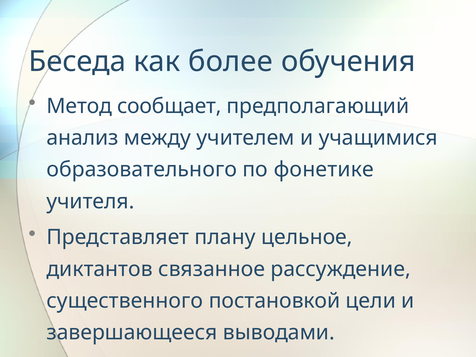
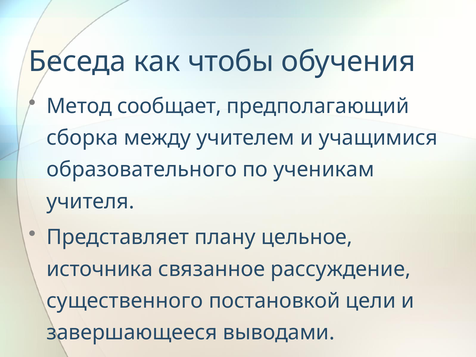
более: более -> чтобы
анализ: анализ -> сборка
фонетике: фонетике -> ученикам
диктантов: диктантов -> источника
